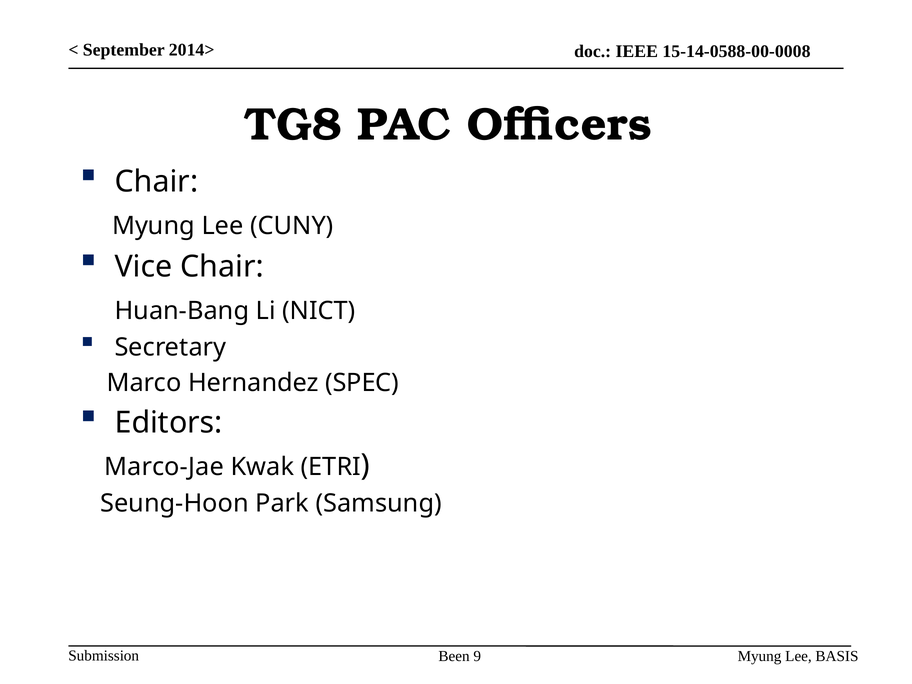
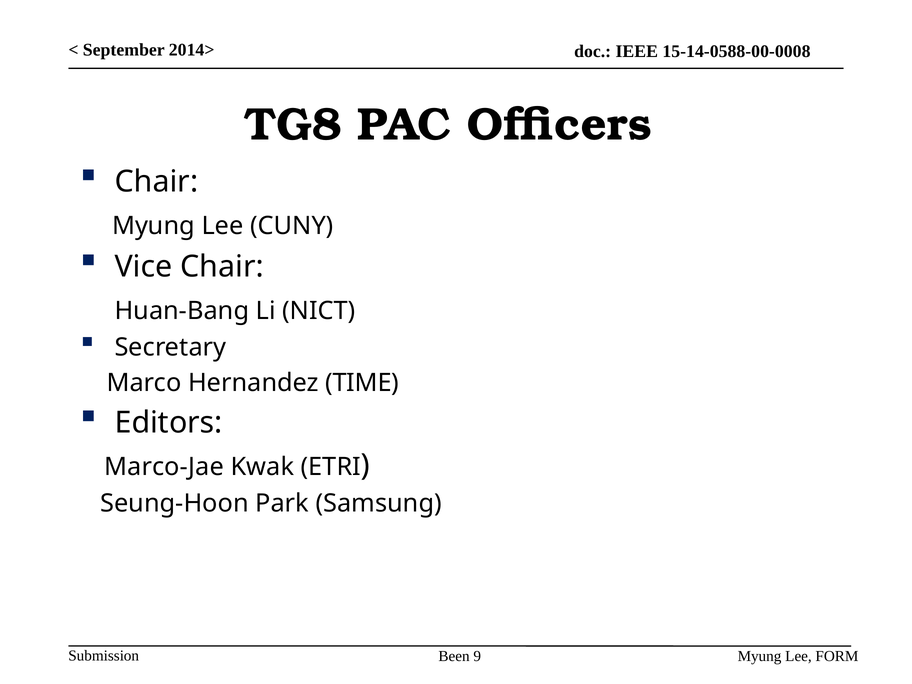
SPEC: SPEC -> TIME
BASIS: BASIS -> FORM
